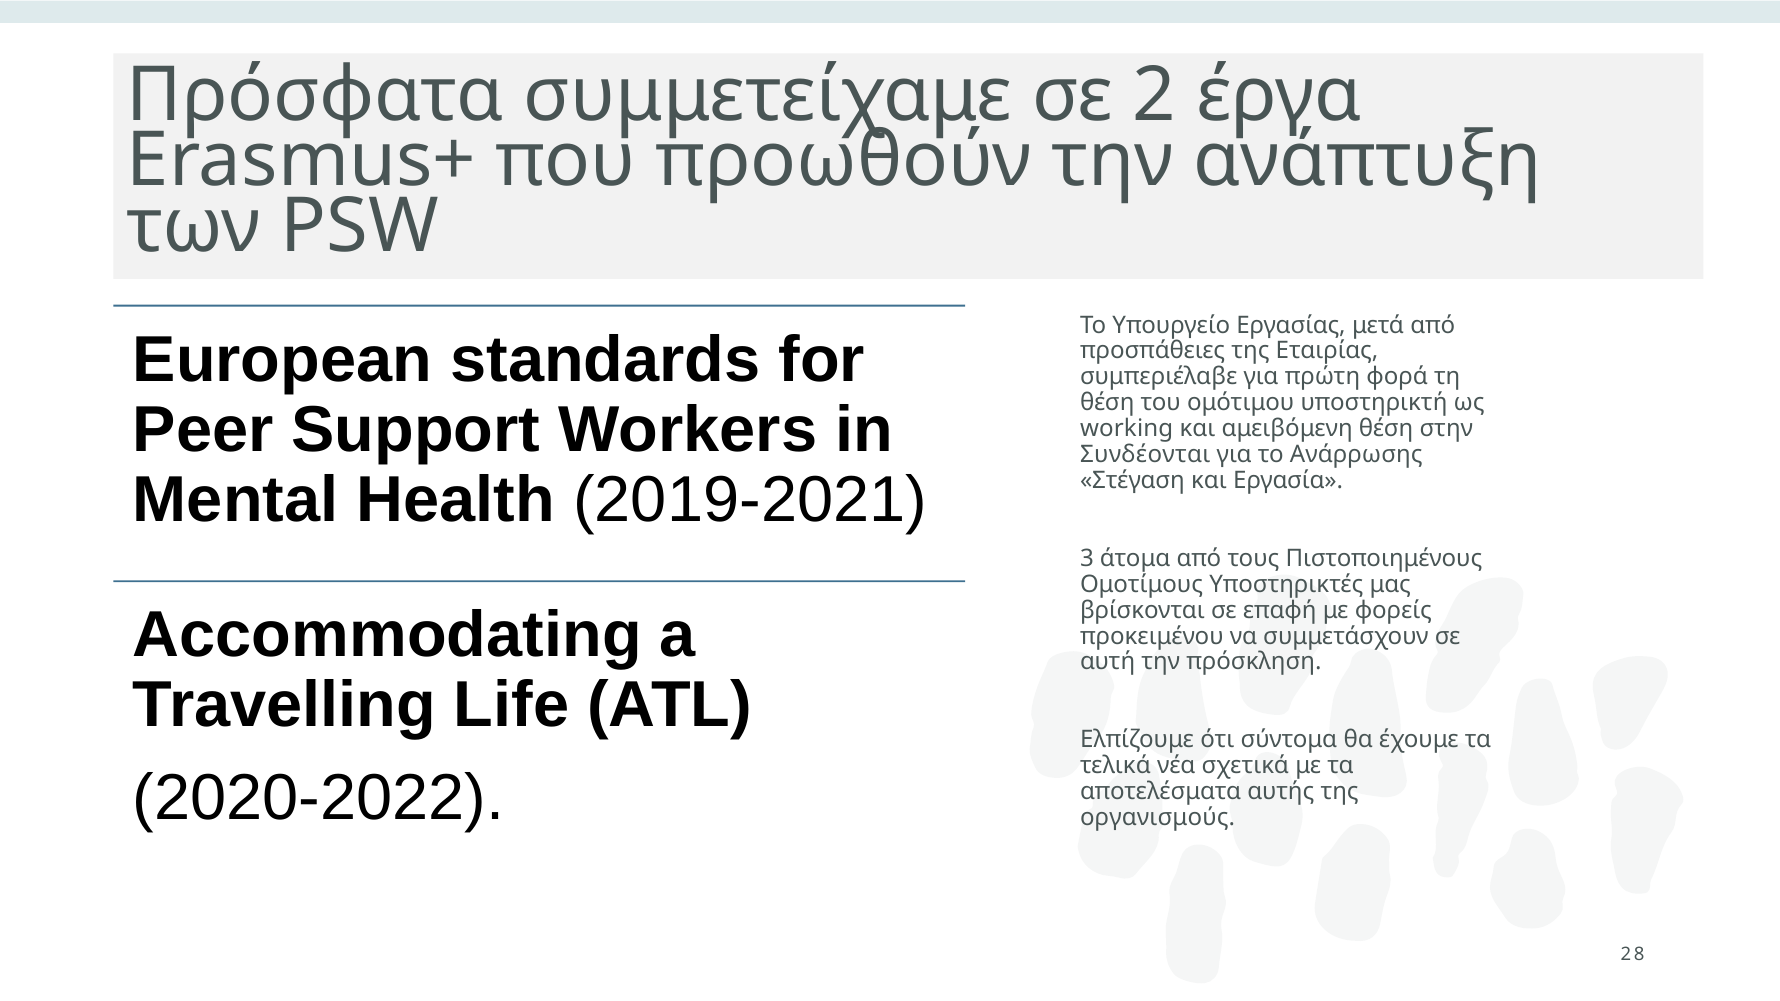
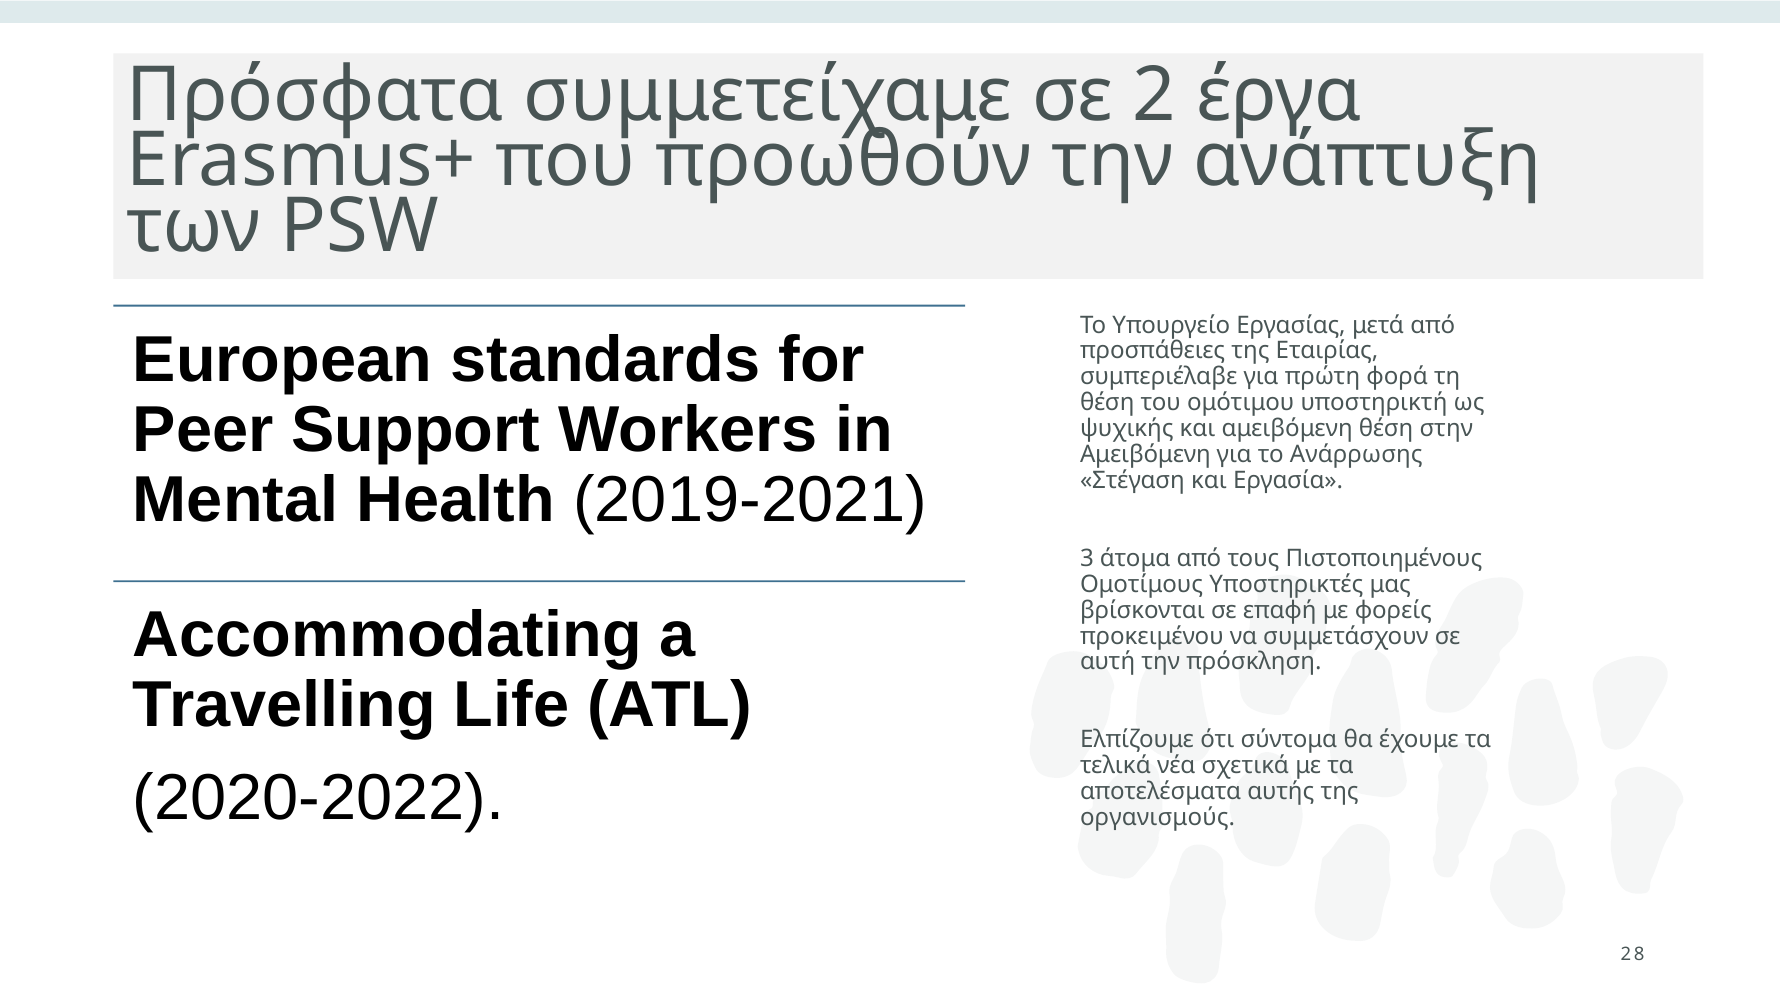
working: working -> ψυχικής
Συνδέονται at (1145, 455): Συνδέονται -> Αμειβόμενη
